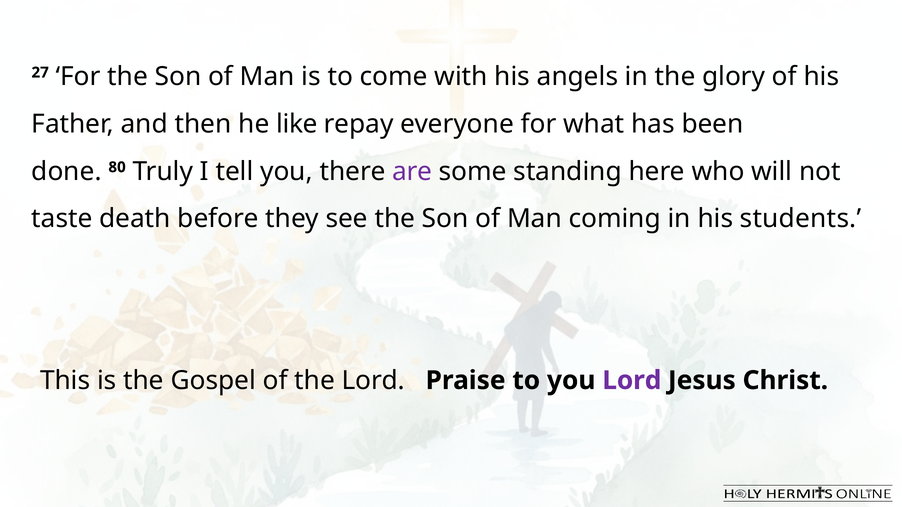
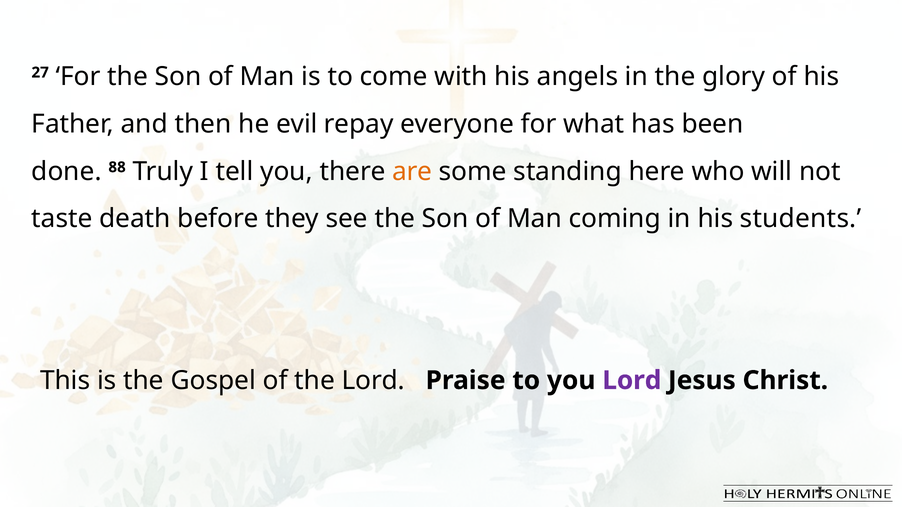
like: like -> evil
80: 80 -> 88
are colour: purple -> orange
